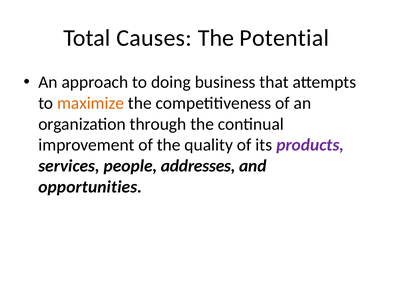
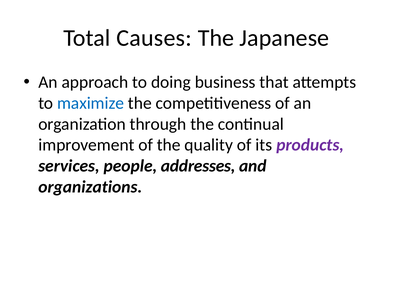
Potential: Potential -> Japanese
maximize colour: orange -> blue
opportunities: opportunities -> organizations
